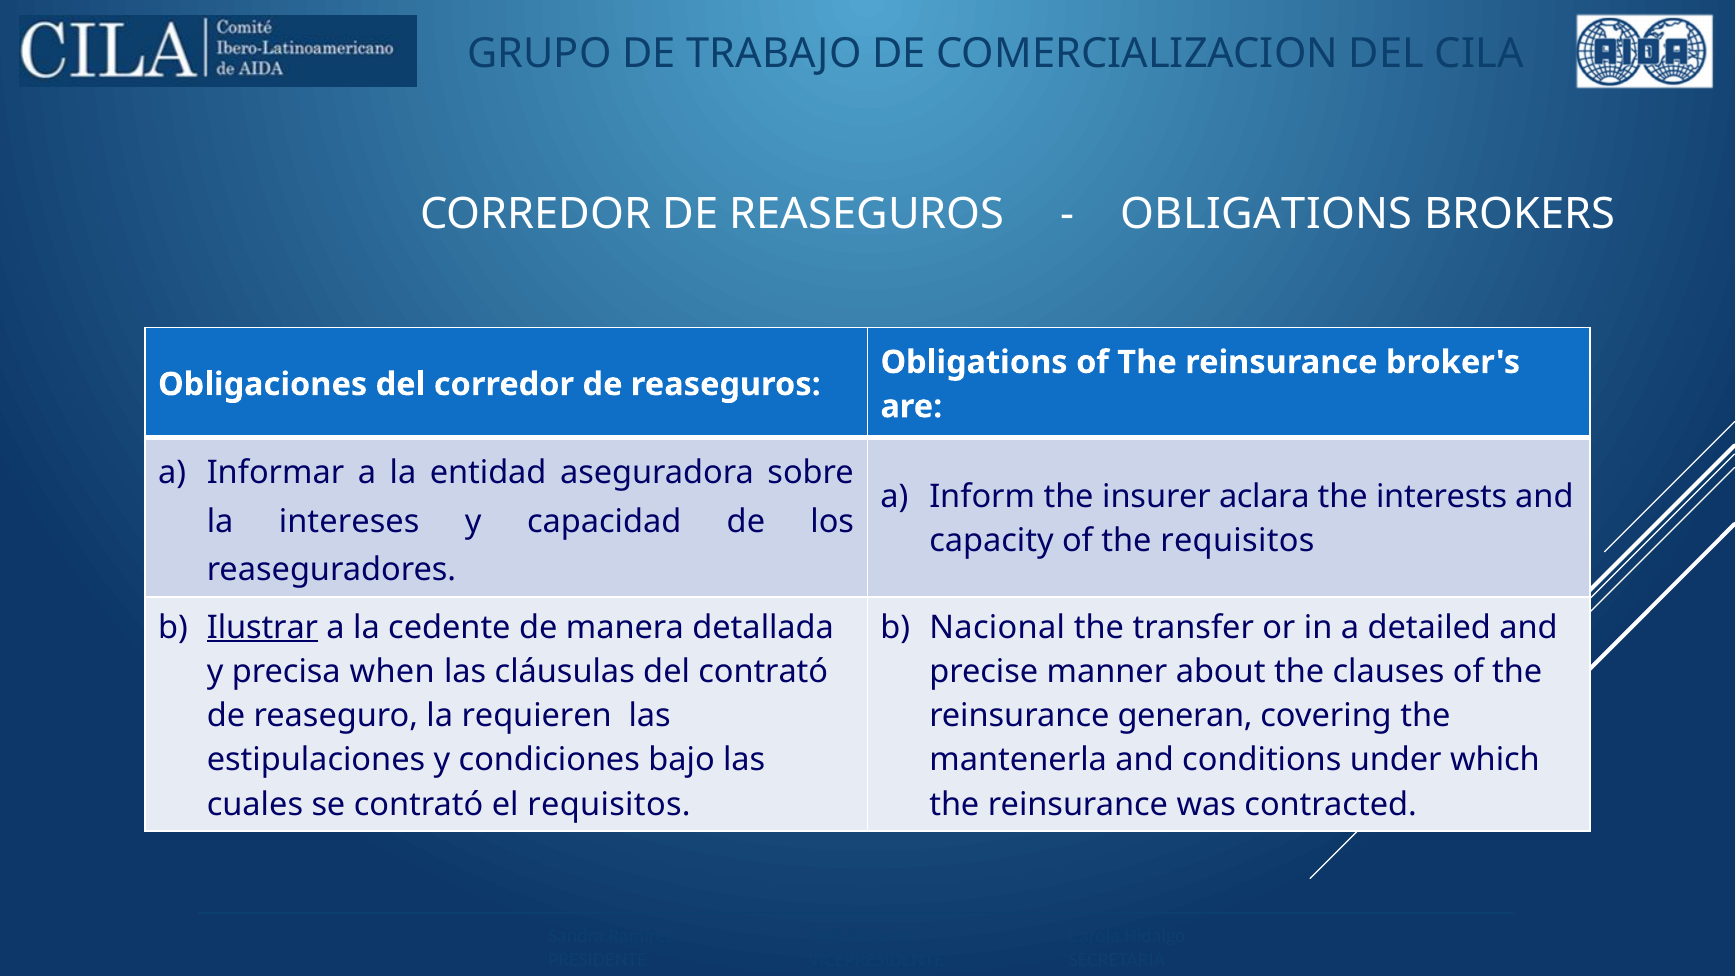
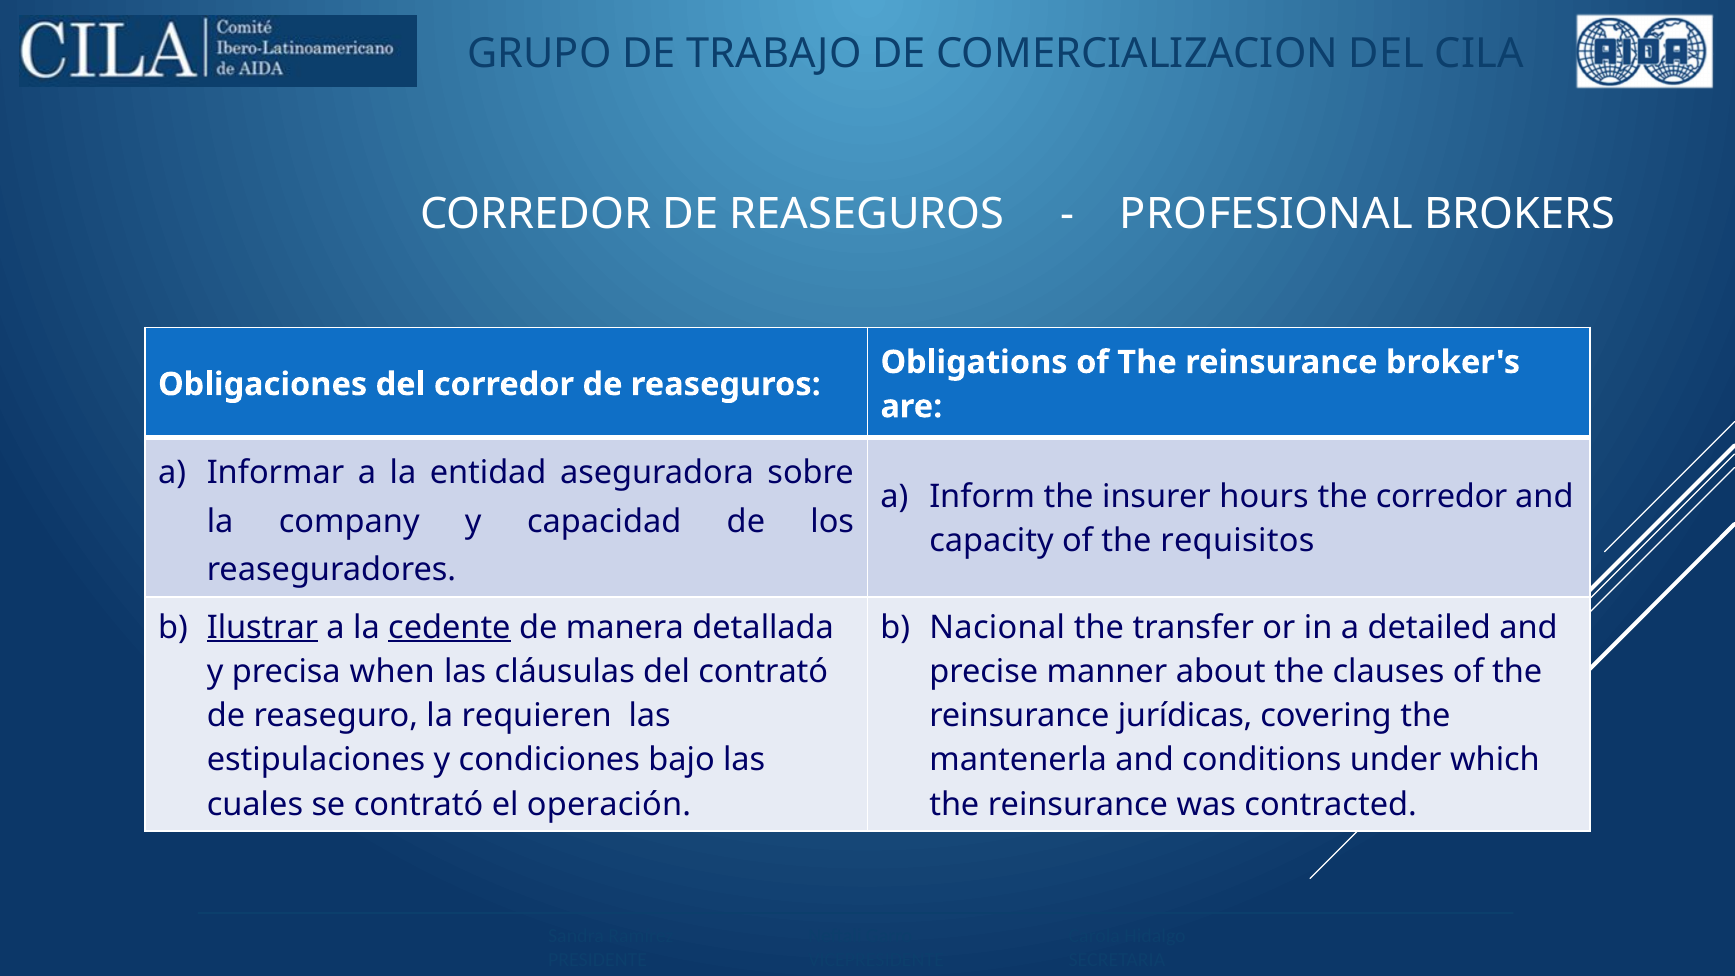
OBLIGATIONS at (1266, 214): OBLIGATIONS -> PROFESIONAL
aclara: aclara -> hours
the interests: interests -> corredor
intereses: intereses -> company
cedente underline: none -> present
generan: generan -> jurídicas
el requisitos: requisitos -> operación
